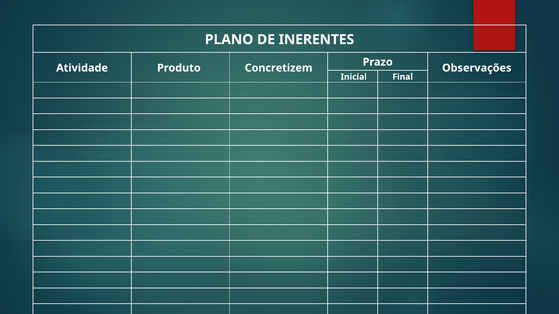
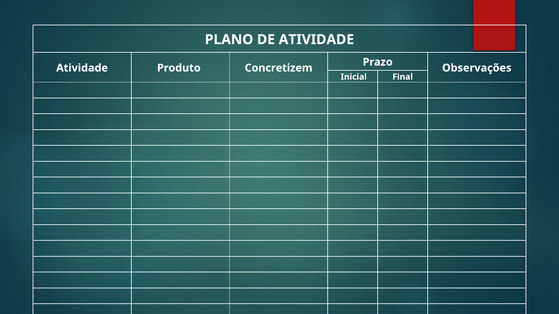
DE INERENTES: INERENTES -> ATIVIDADE
